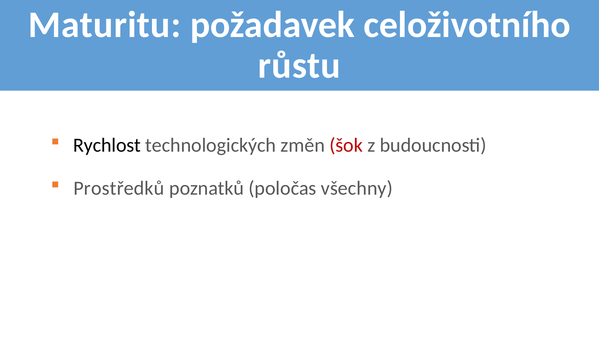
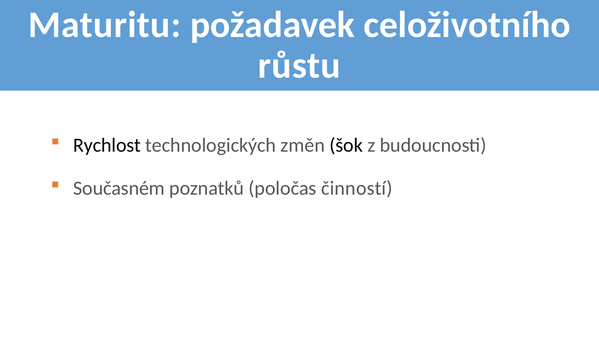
šok colour: red -> black
Prostředků: Prostředků -> Současném
všechny: všechny -> činností
